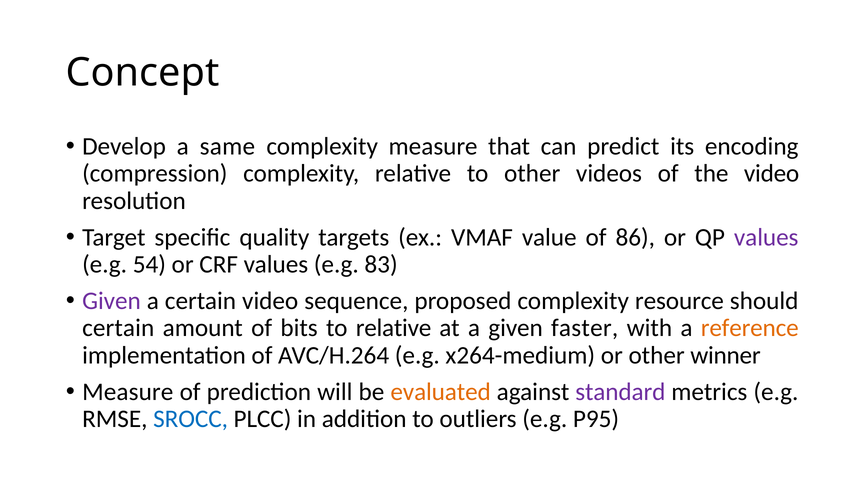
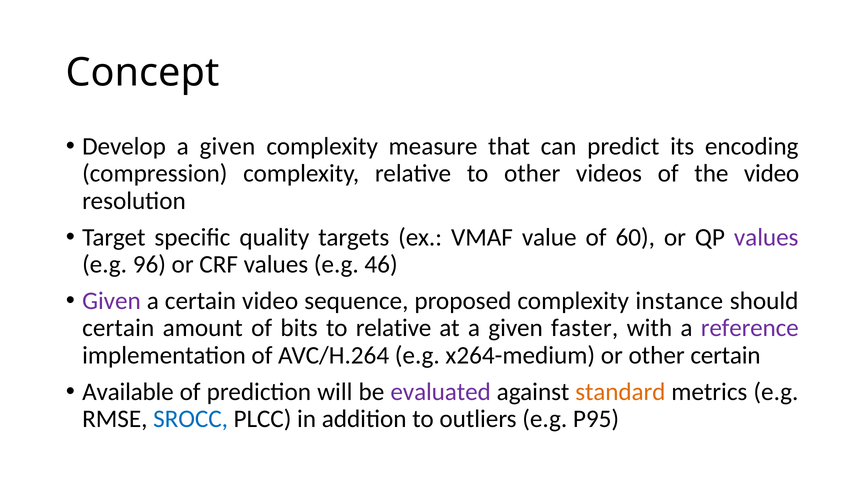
Develop a same: same -> given
86: 86 -> 60
54: 54 -> 96
83: 83 -> 46
resource: resource -> instance
reference colour: orange -> purple
other winner: winner -> certain
Measure at (128, 391): Measure -> Available
evaluated colour: orange -> purple
standard colour: purple -> orange
